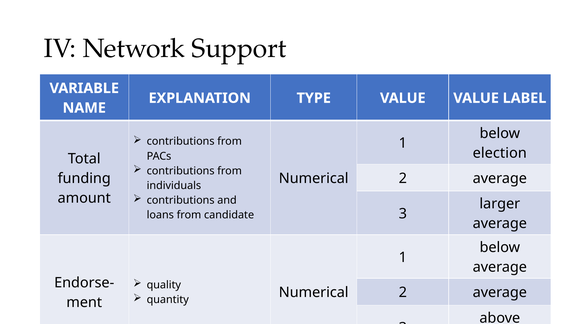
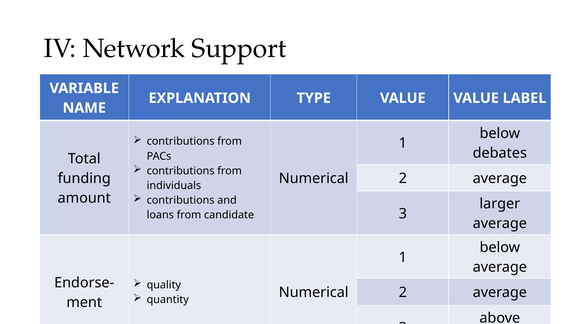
election: election -> debates
